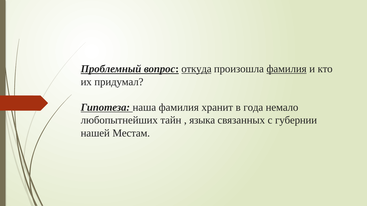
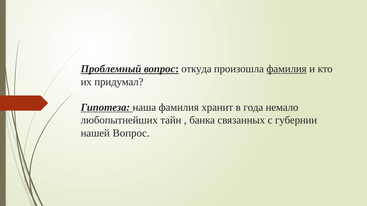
откуда underline: present -> none
языка: языка -> банка
нашей Местам: Местам -> Вопрос
